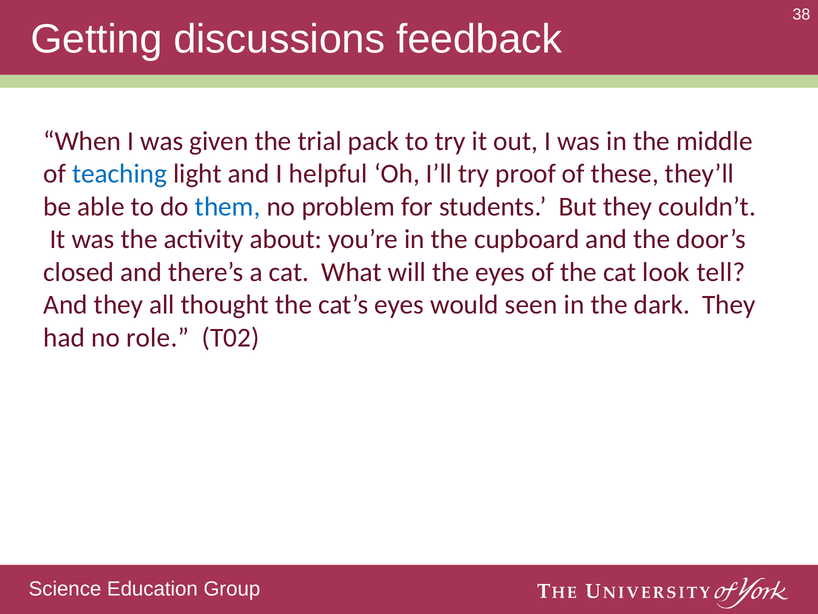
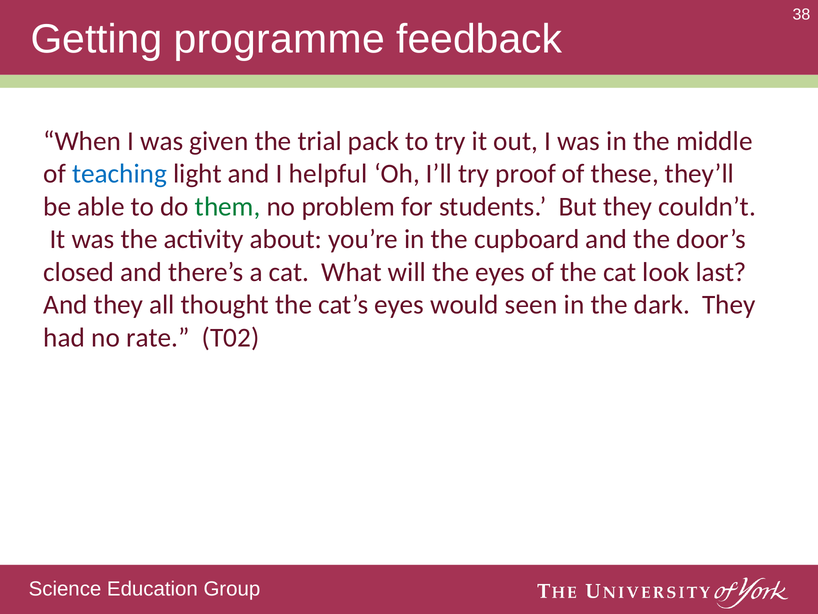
discussions: discussions -> programme
them colour: blue -> green
tell: tell -> last
role: role -> rate
